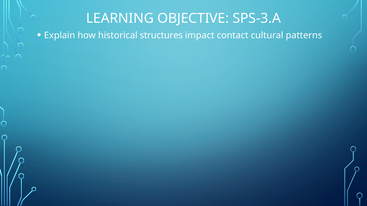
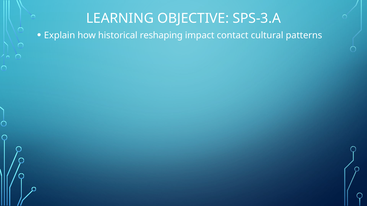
structures: structures -> reshaping
